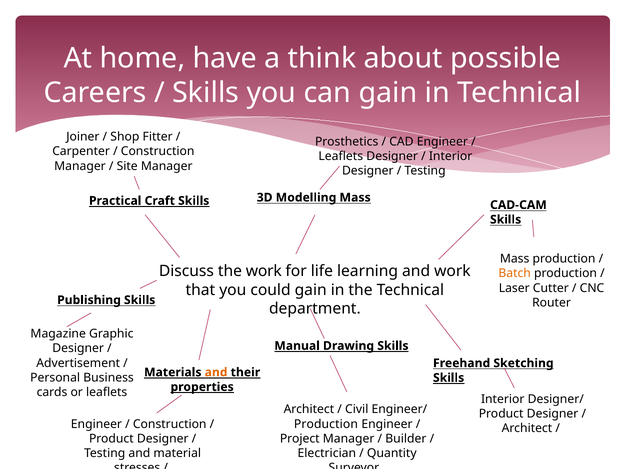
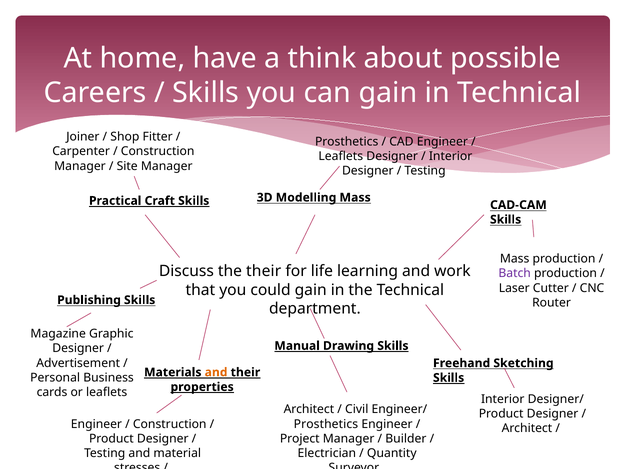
the work: work -> their
Batch colour: orange -> purple
Production at (326, 424): Production -> Prosthetics
